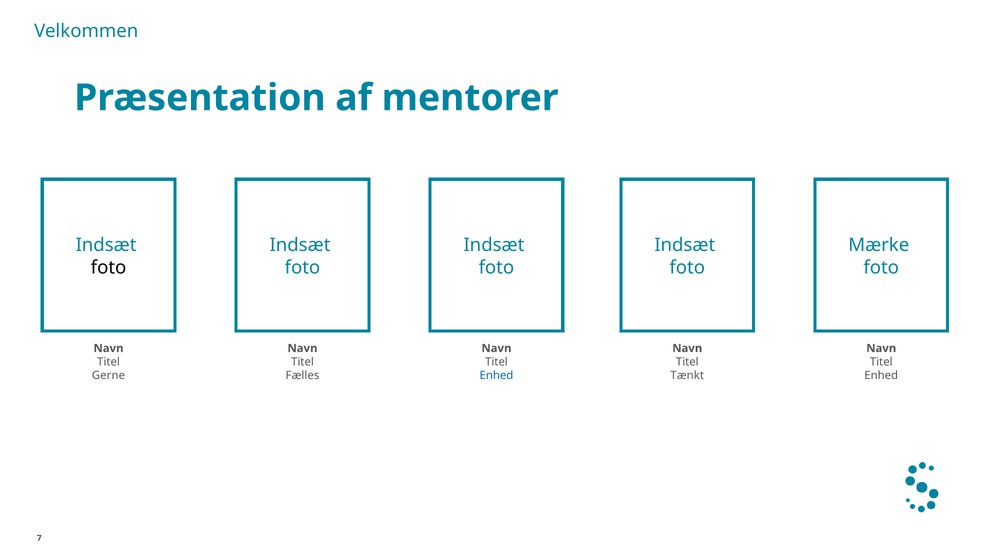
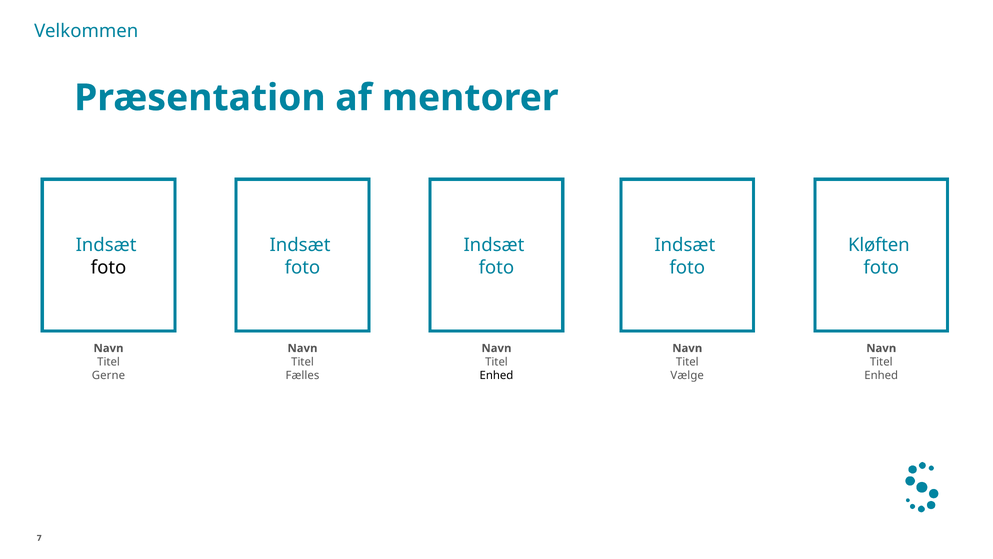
Mærke: Mærke -> Kløften
Enhed at (496, 375) colour: blue -> black
Tænkt: Tænkt -> Vælge
